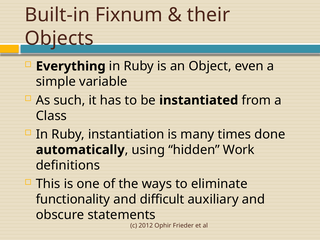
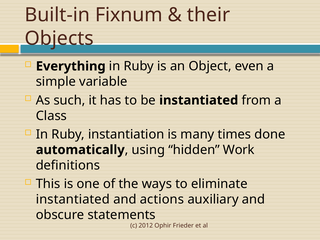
functionality at (73, 199): functionality -> instantiated
difficult: difficult -> actions
